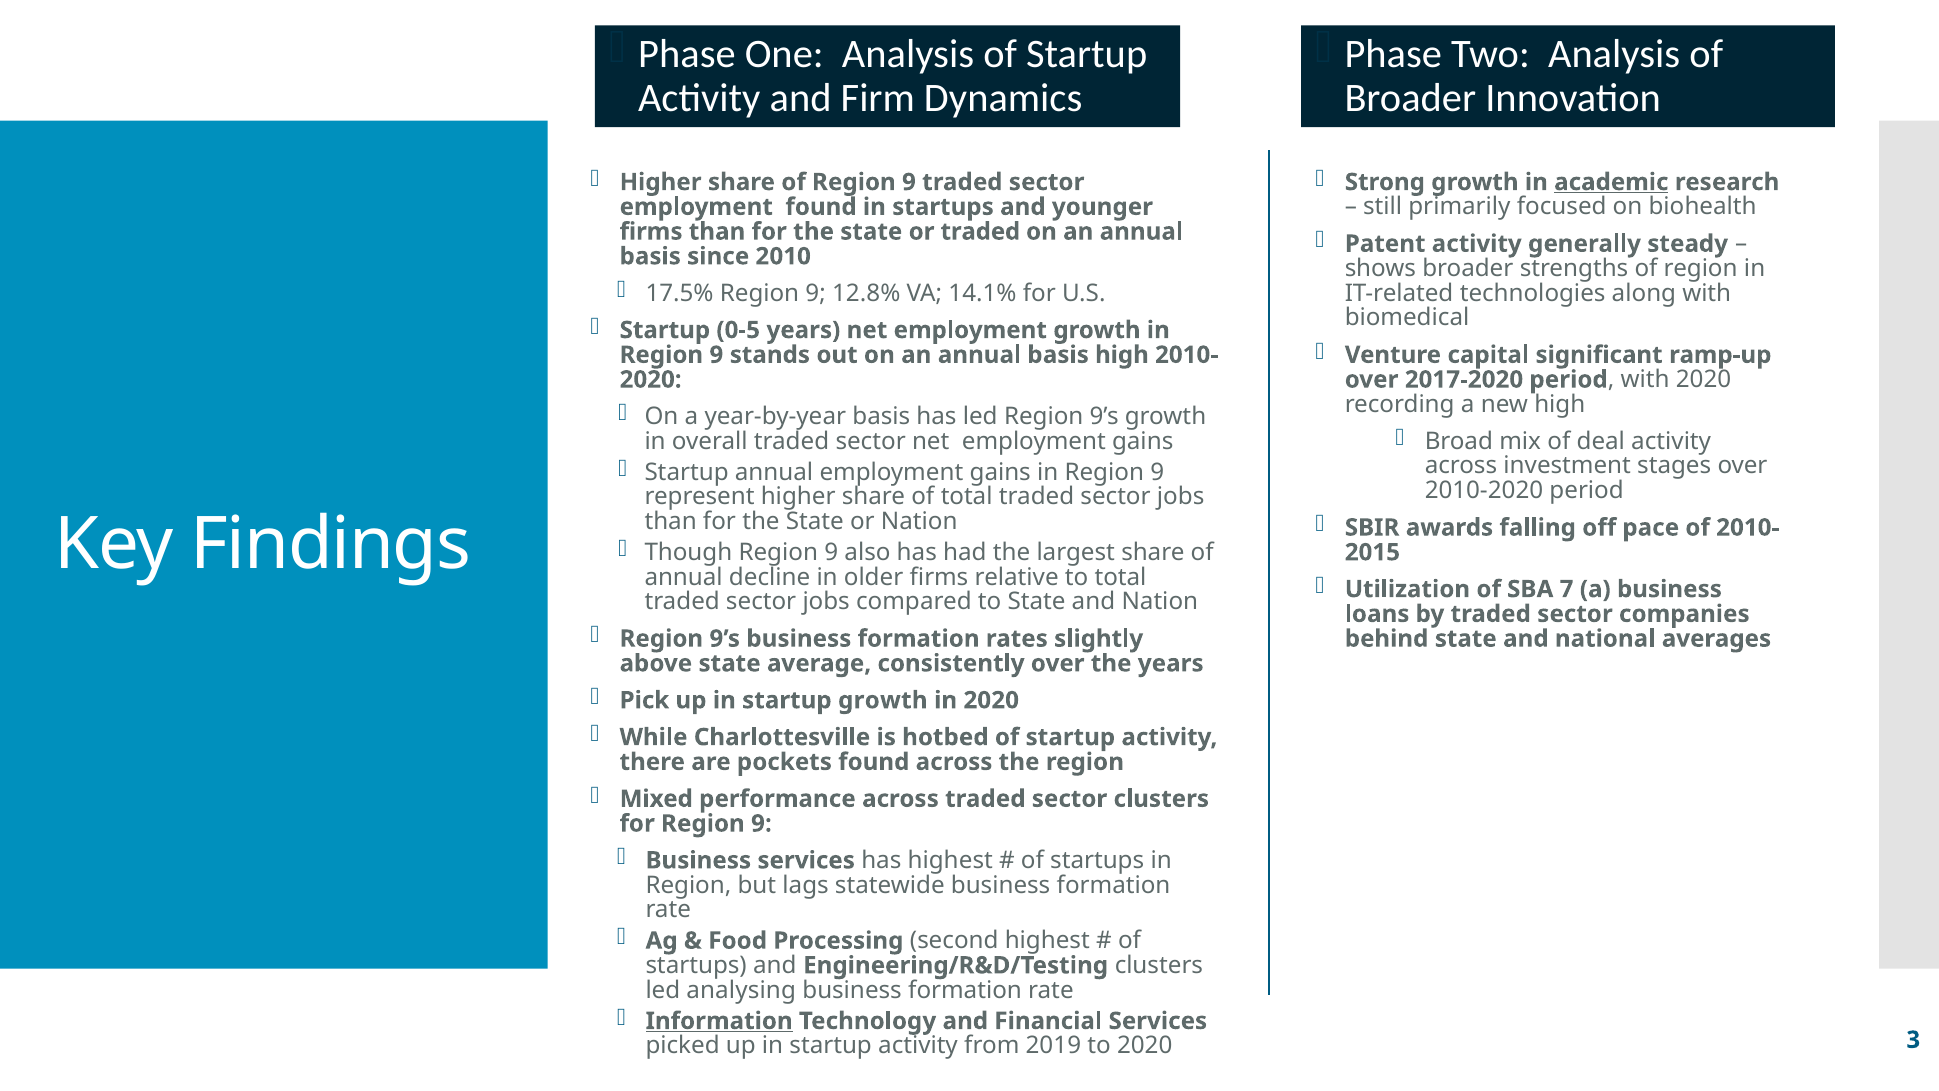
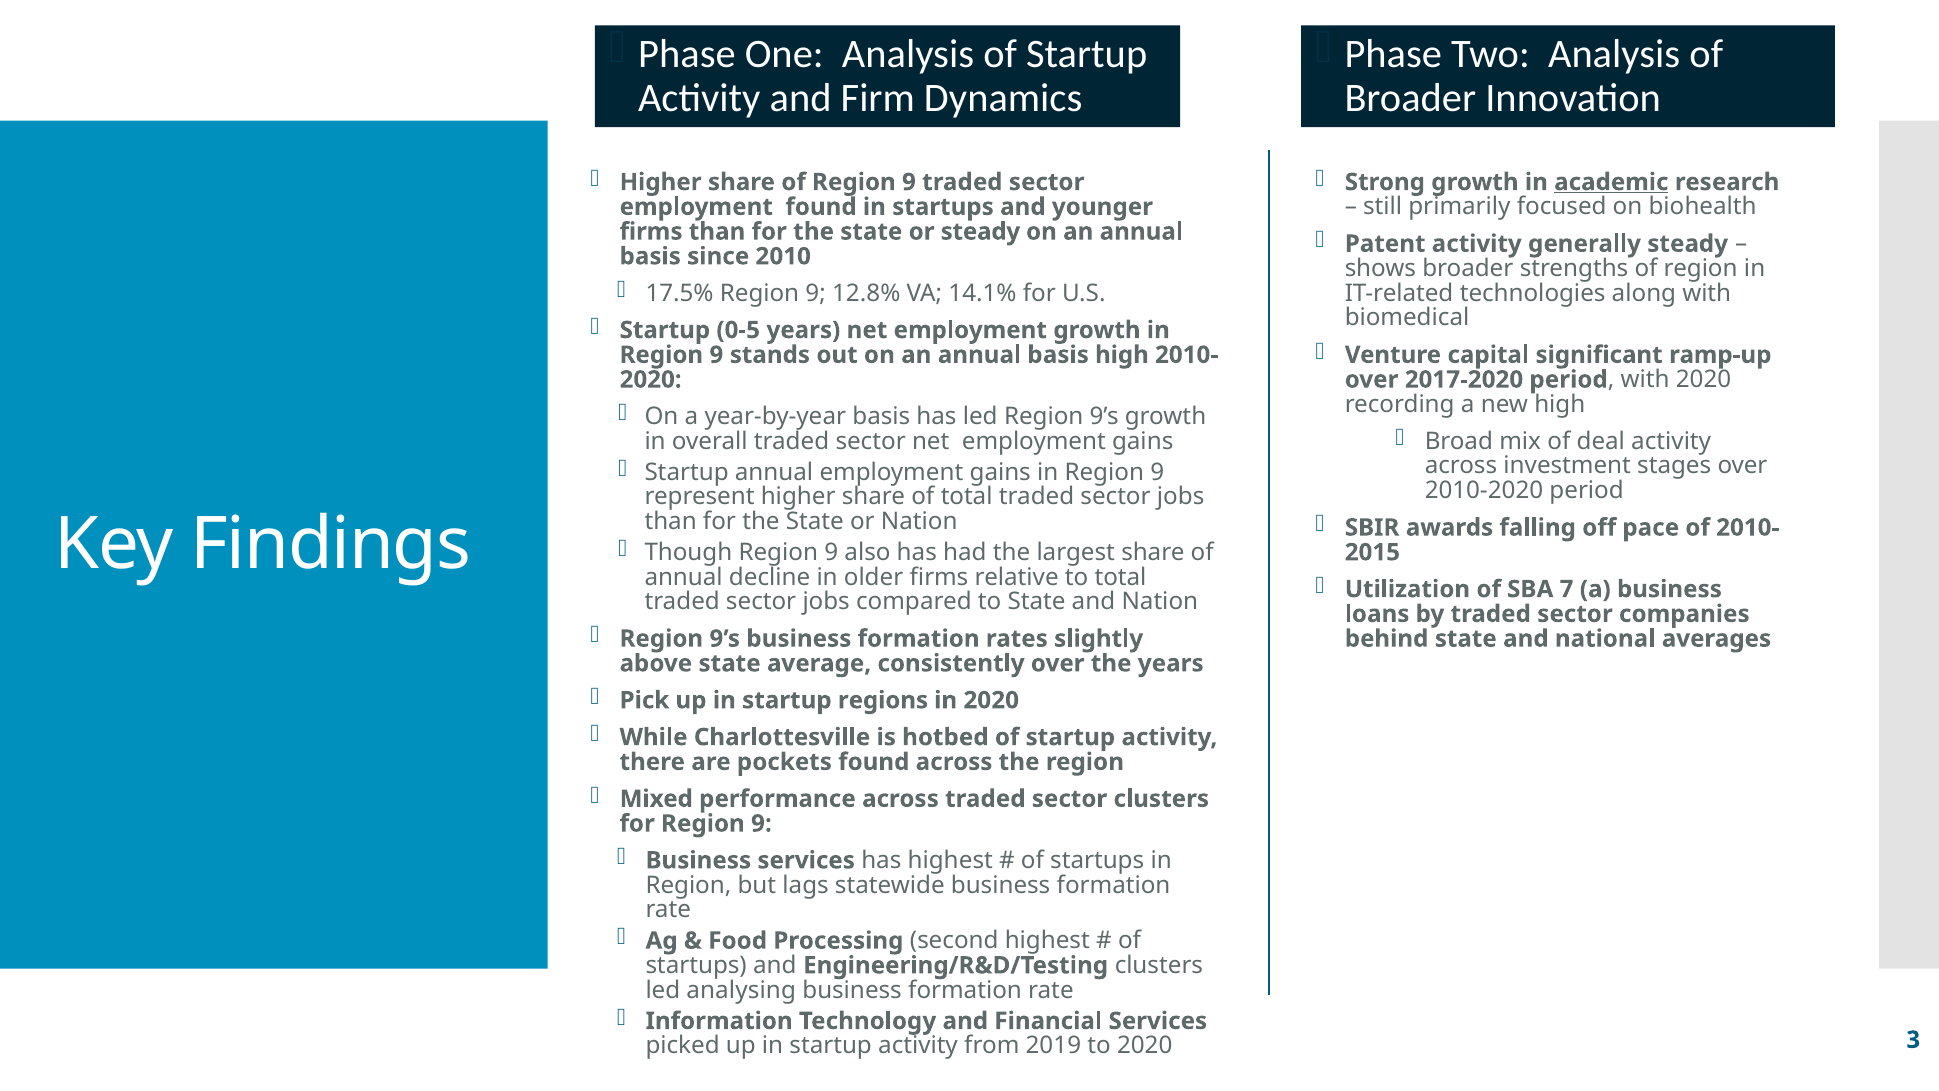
or traded: traded -> steady
startup growth: growth -> regions
Information underline: present -> none
